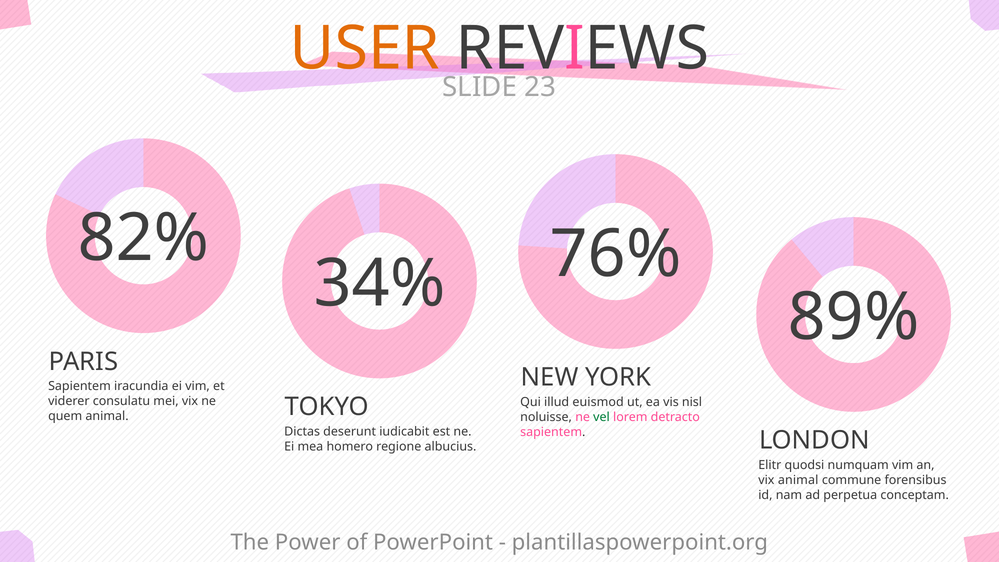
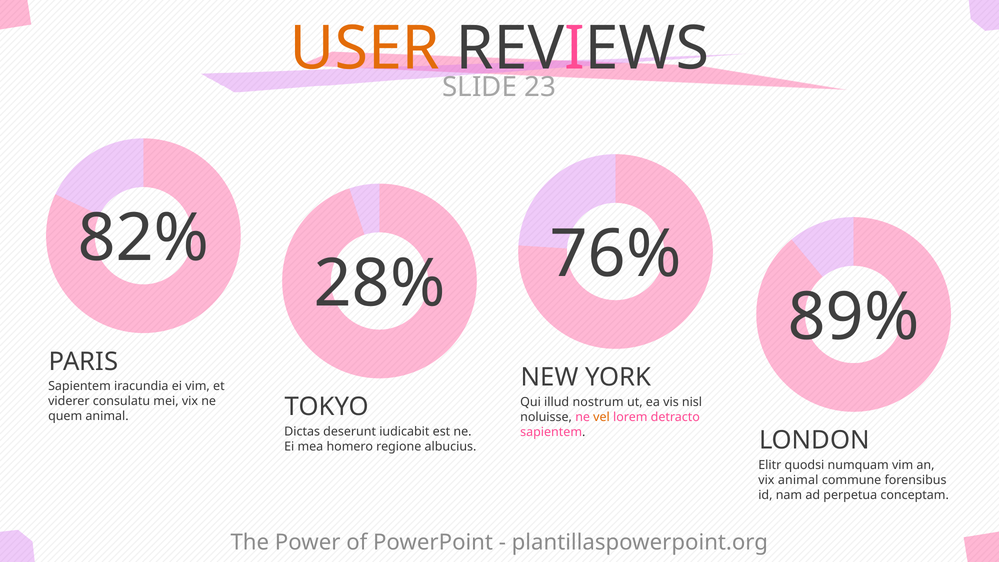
34%: 34% -> 28%
euismod: euismod -> nostrum
vel colour: green -> orange
